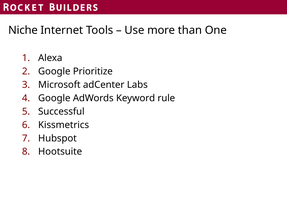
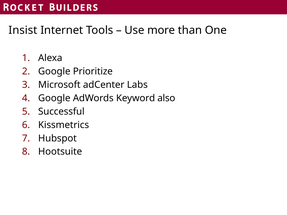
Niche: Niche -> Insist
rule: rule -> also
